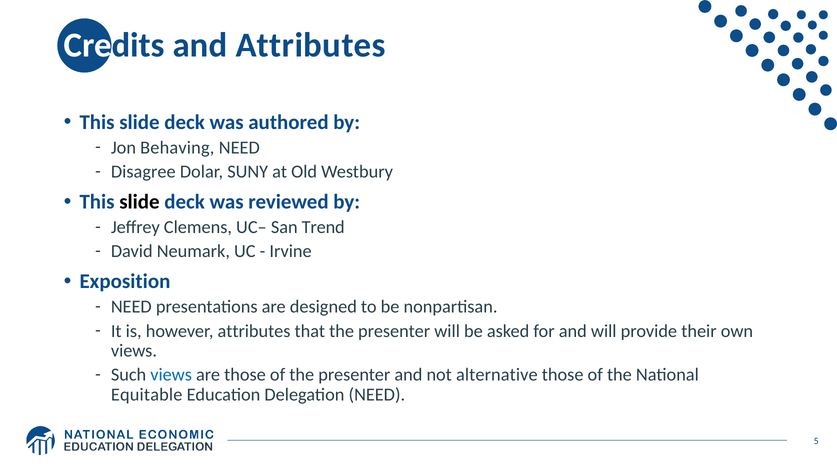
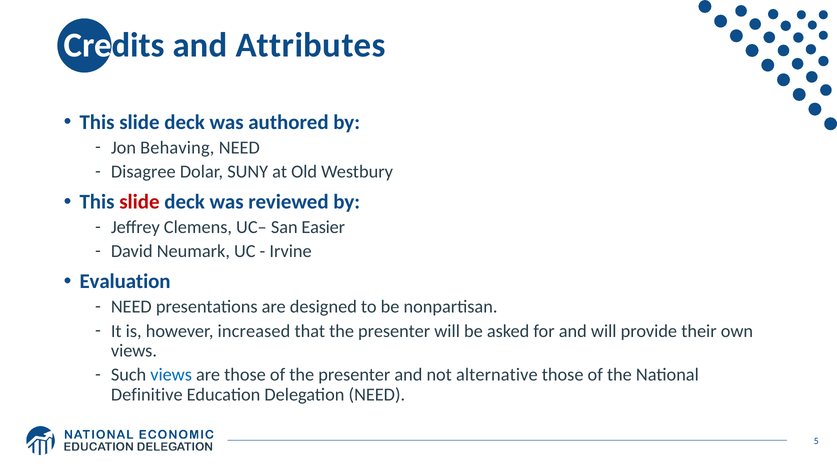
slide at (139, 202) colour: black -> red
Trend: Trend -> Easier
Exposition: Exposition -> Evaluation
however attributes: attributes -> increased
Equitable: Equitable -> Definitive
